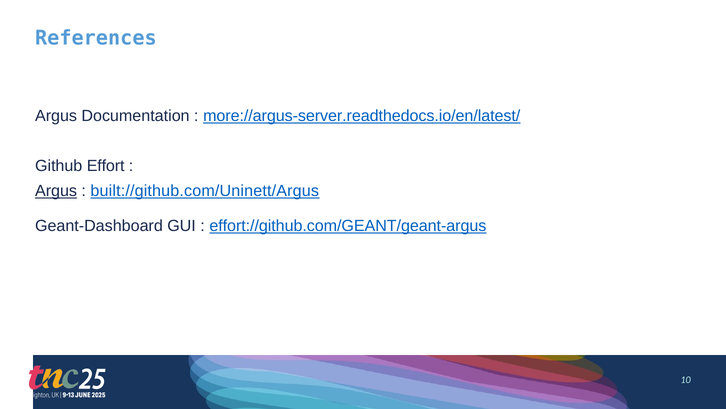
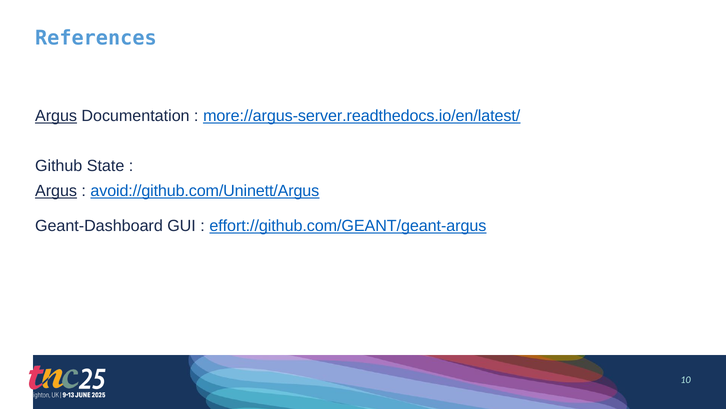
Argus at (56, 116) underline: none -> present
Effort: Effort -> State
built://github.com/Uninett/Argus: built://github.com/Uninett/Argus -> avoid://github.com/Uninett/Argus
